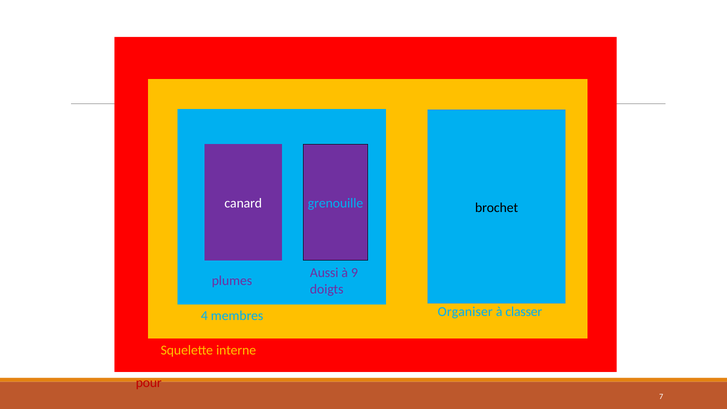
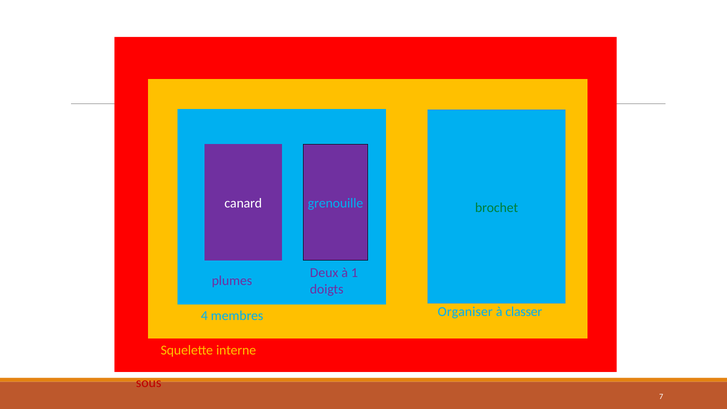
brochet colour: black -> green
Aussi: Aussi -> Deux
9: 9 -> 1
pour: pour -> sous
